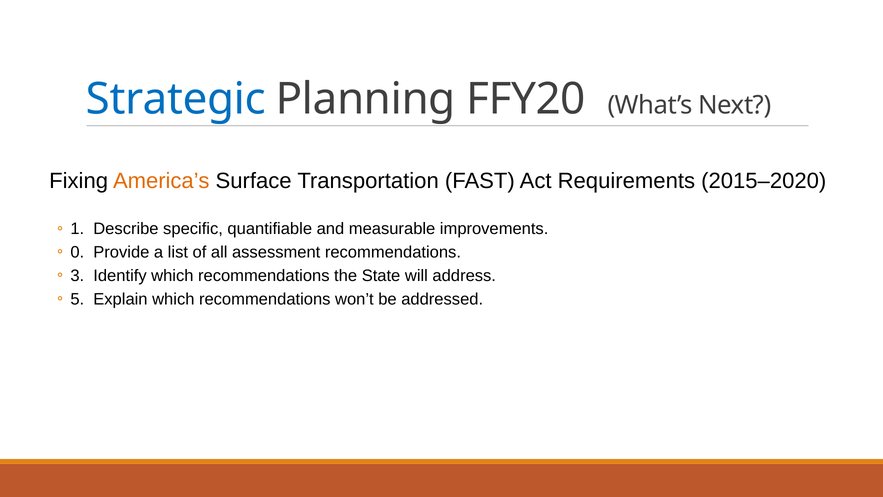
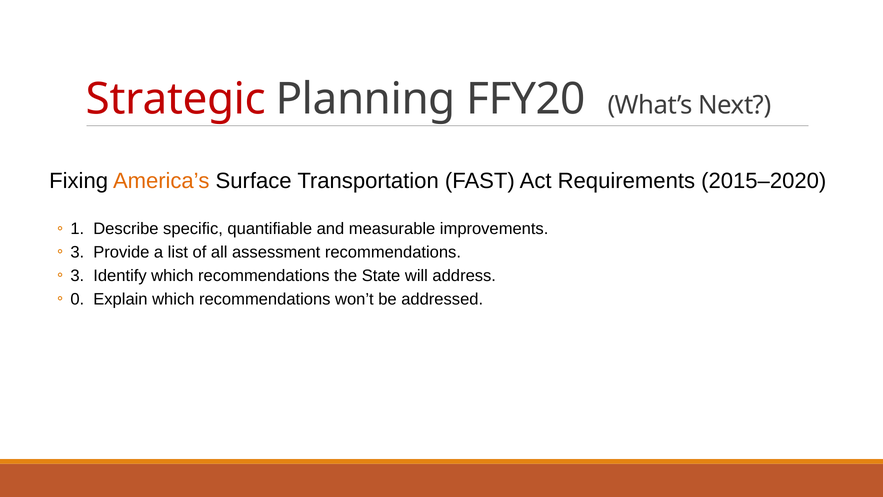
Strategic colour: blue -> red
0 at (77, 252): 0 -> 3
5: 5 -> 0
